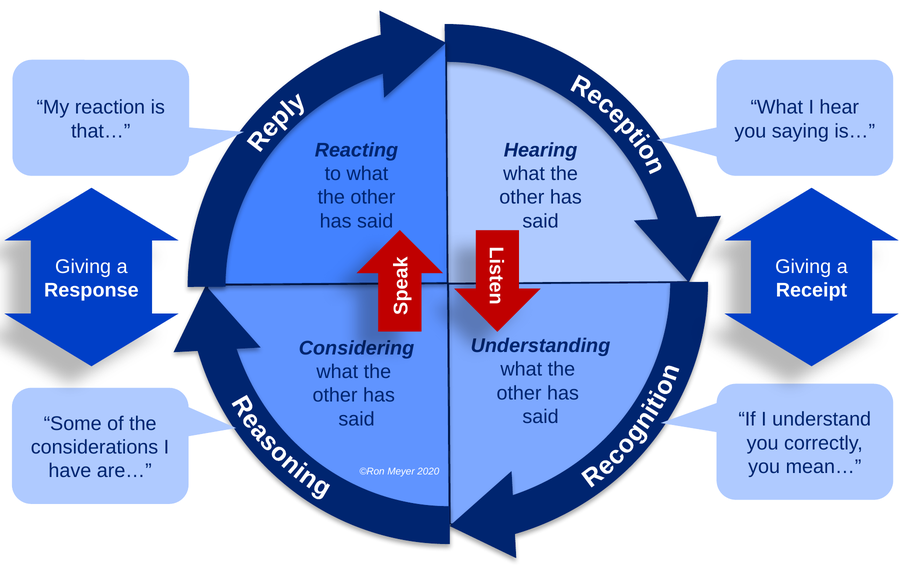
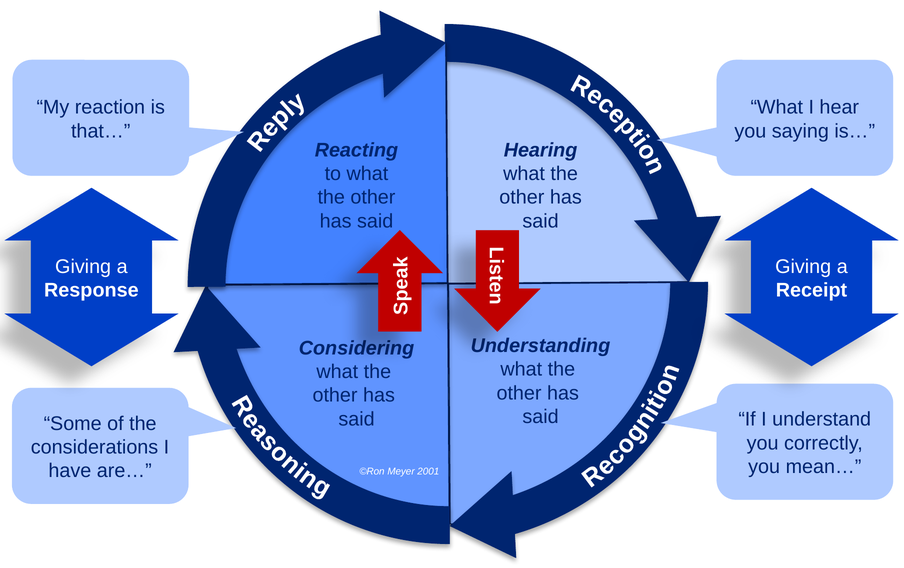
2020: 2020 -> 2001
